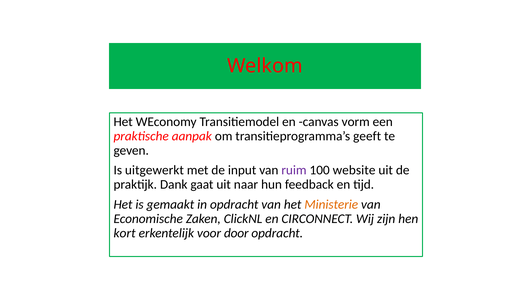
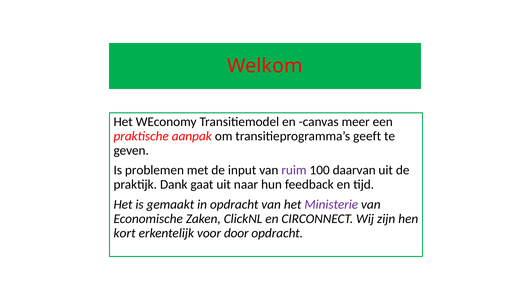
vorm: vorm -> meer
uitgewerkt: uitgewerkt -> problemen
website: website -> daarvan
Ministerie colour: orange -> purple
